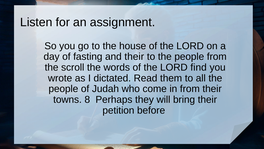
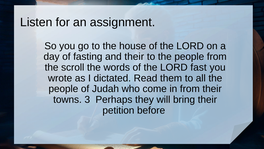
find: find -> fast
8: 8 -> 3
